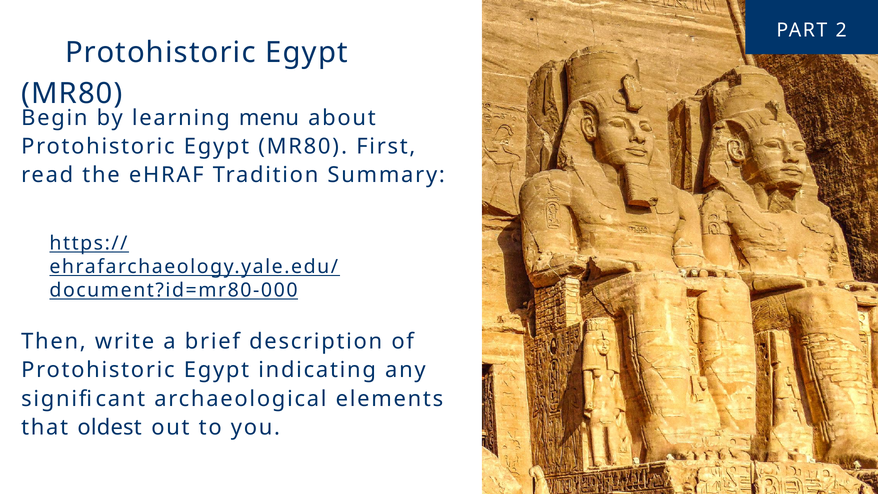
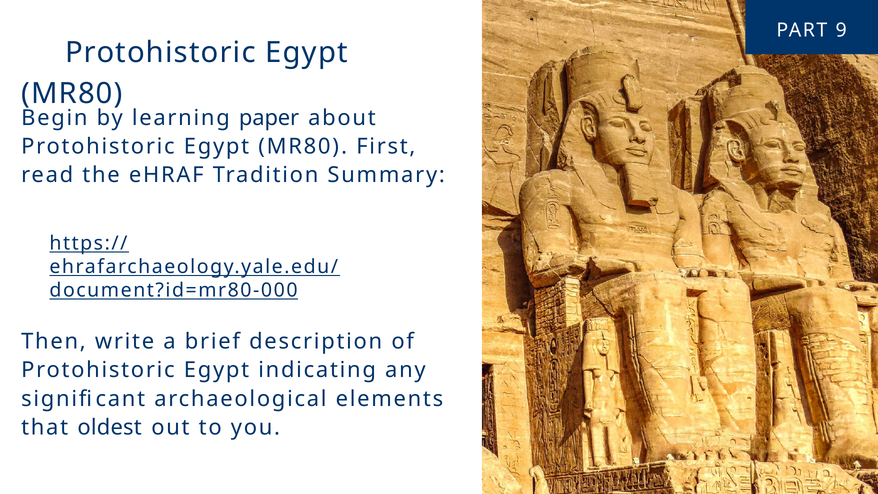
2: 2 -> 9
menu: menu -> paper
